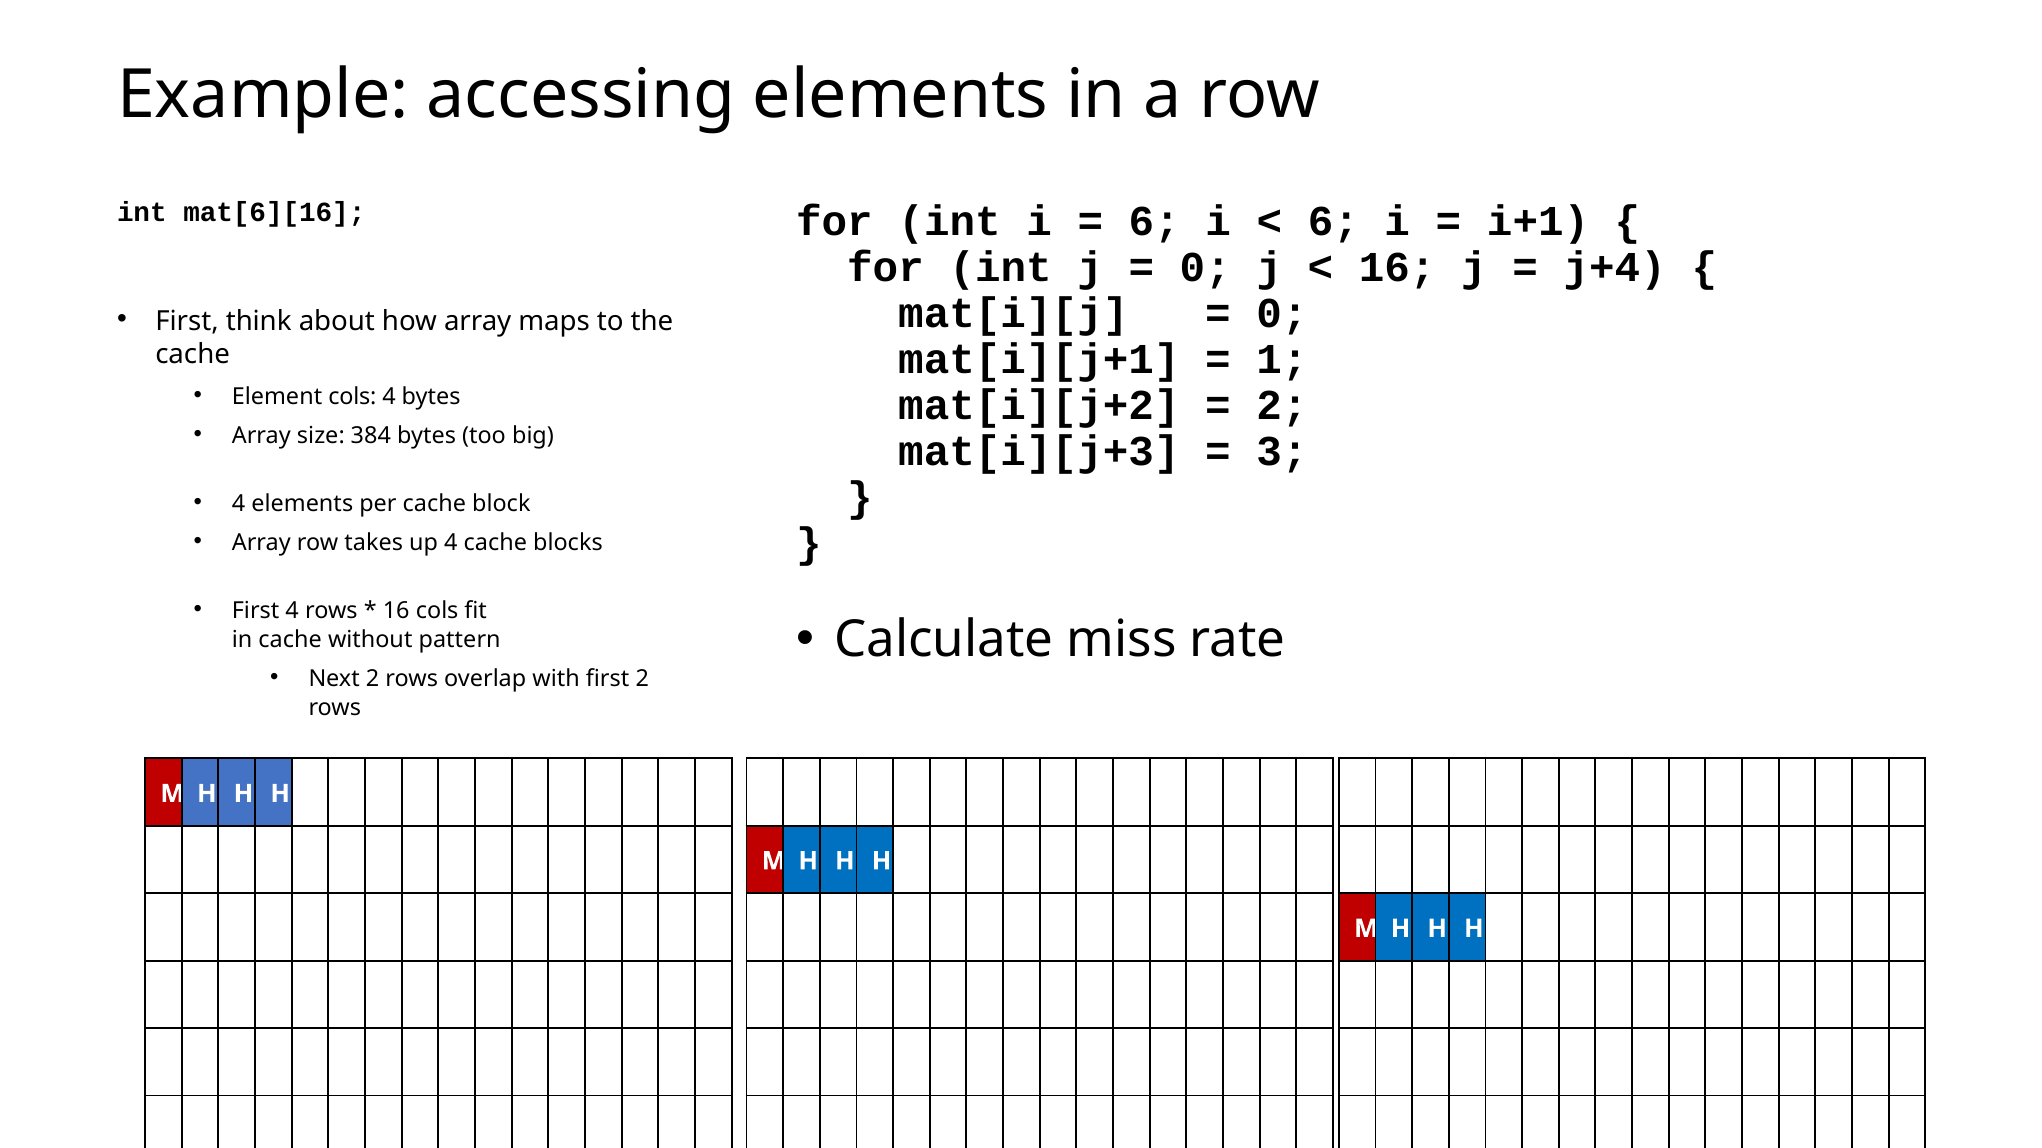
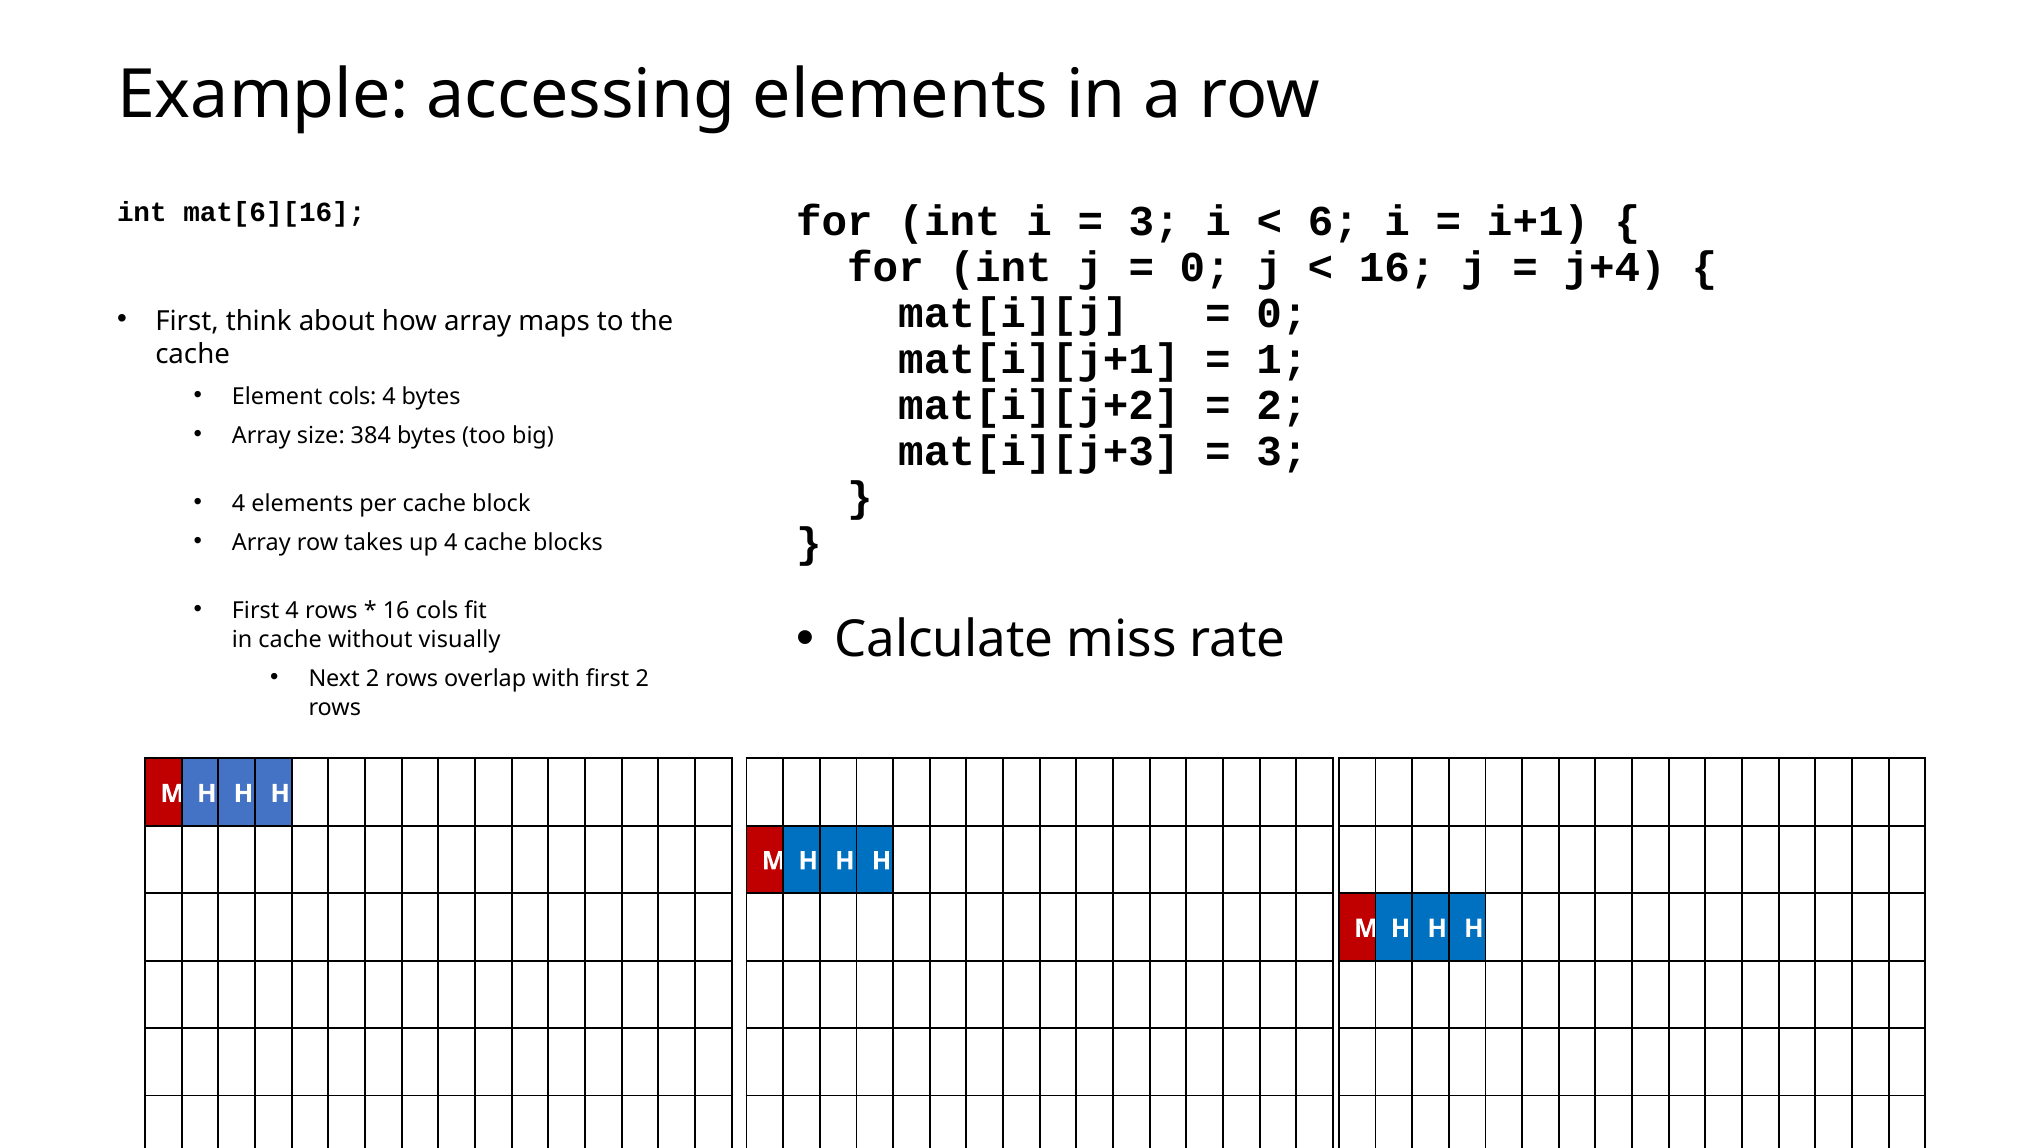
6 at (1154, 222): 6 -> 3
pattern: pattern -> visually
